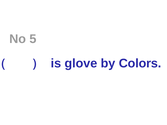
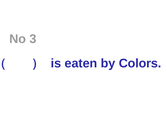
5: 5 -> 3
glove: glove -> eaten
